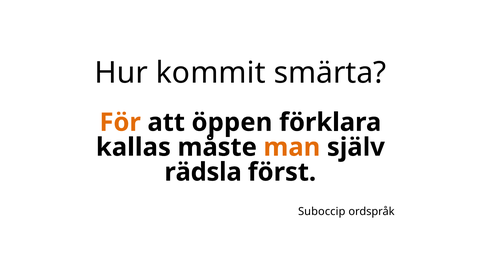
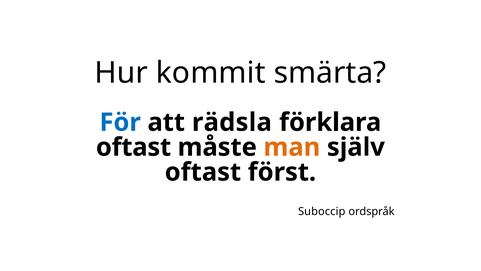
För colour: orange -> blue
öppen: öppen -> rädsla
kallas at (133, 147): kallas -> oftast
rädsla at (203, 172): rädsla -> oftast
